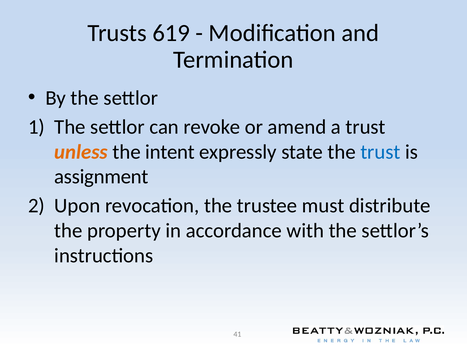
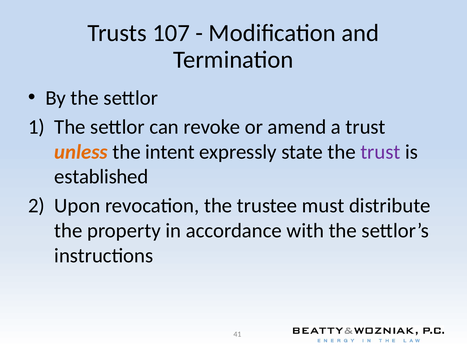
619: 619 -> 107
trust at (380, 152) colour: blue -> purple
assignment: assignment -> established
